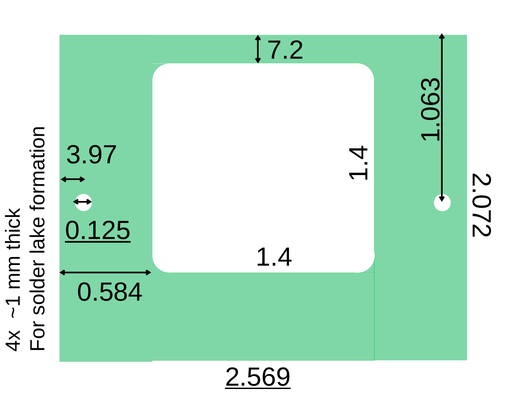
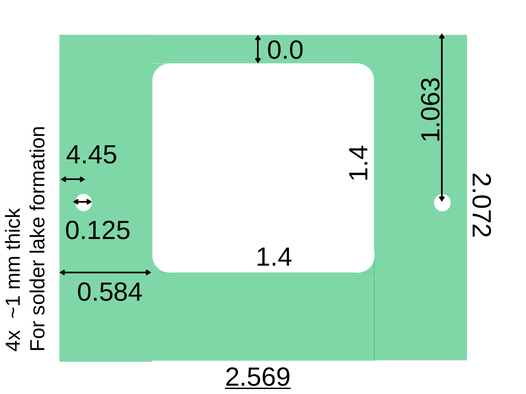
7.2: 7.2 -> 0.0
3.97: 3.97 -> 4.45
0.125 underline: present -> none
